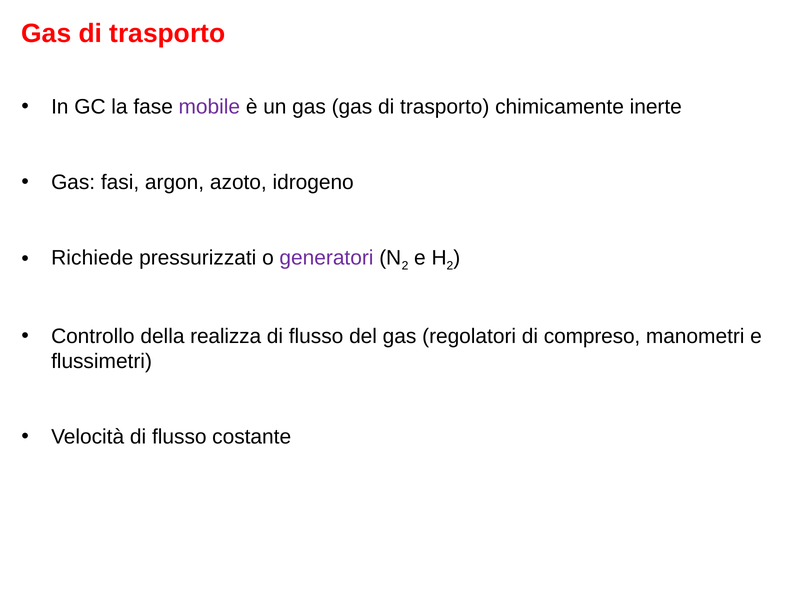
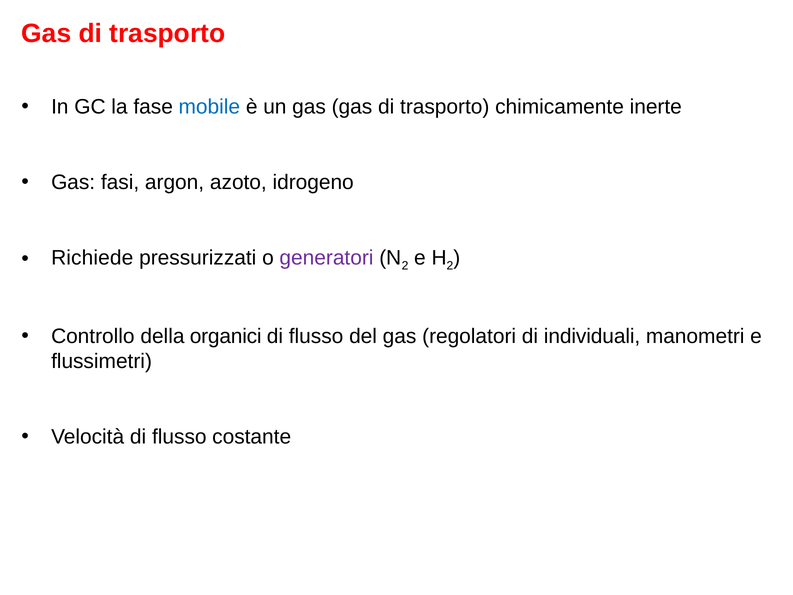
mobile colour: purple -> blue
realizza: realizza -> organici
compreso: compreso -> individuali
